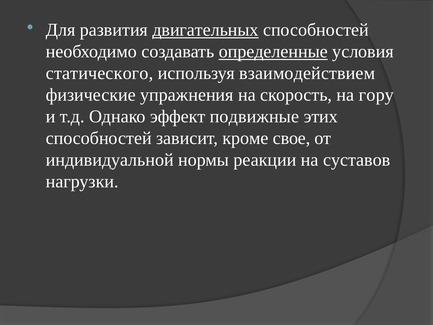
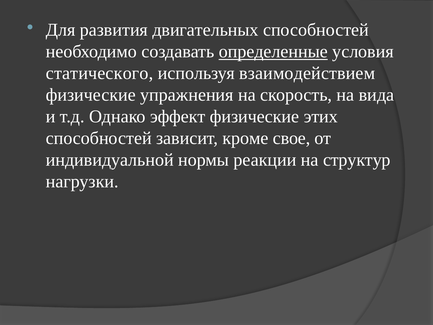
двигательных underline: present -> none
гору: гору -> вида
эффект подвижные: подвижные -> физические
суставов: суставов -> структур
